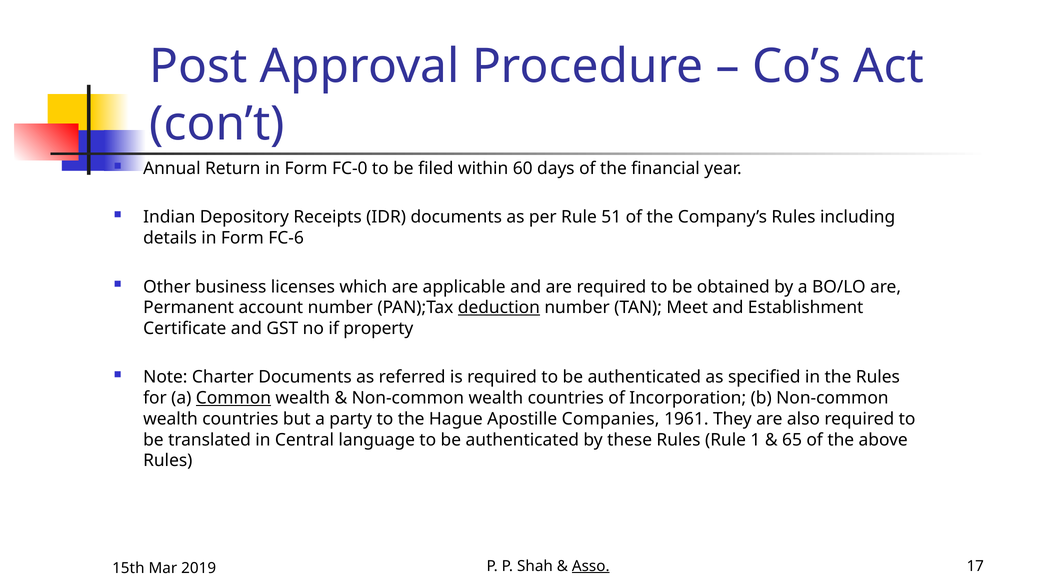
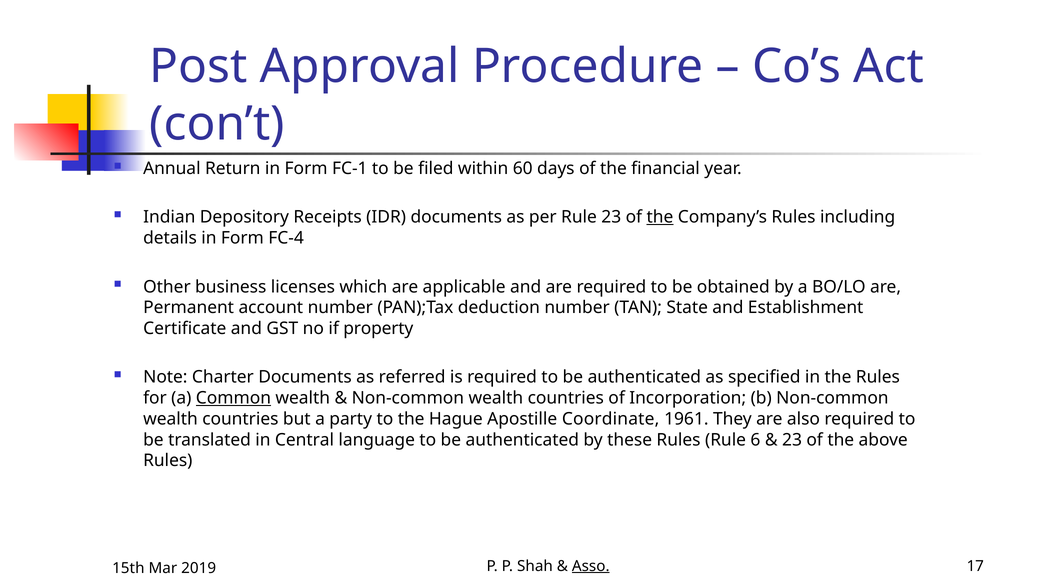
FC-0: FC-0 -> FC-1
Rule 51: 51 -> 23
the at (660, 217) underline: none -> present
FC-6: FC-6 -> FC-4
deduction underline: present -> none
Meet: Meet -> State
Companies: Companies -> Coordinate
1: 1 -> 6
65 at (792, 440): 65 -> 23
